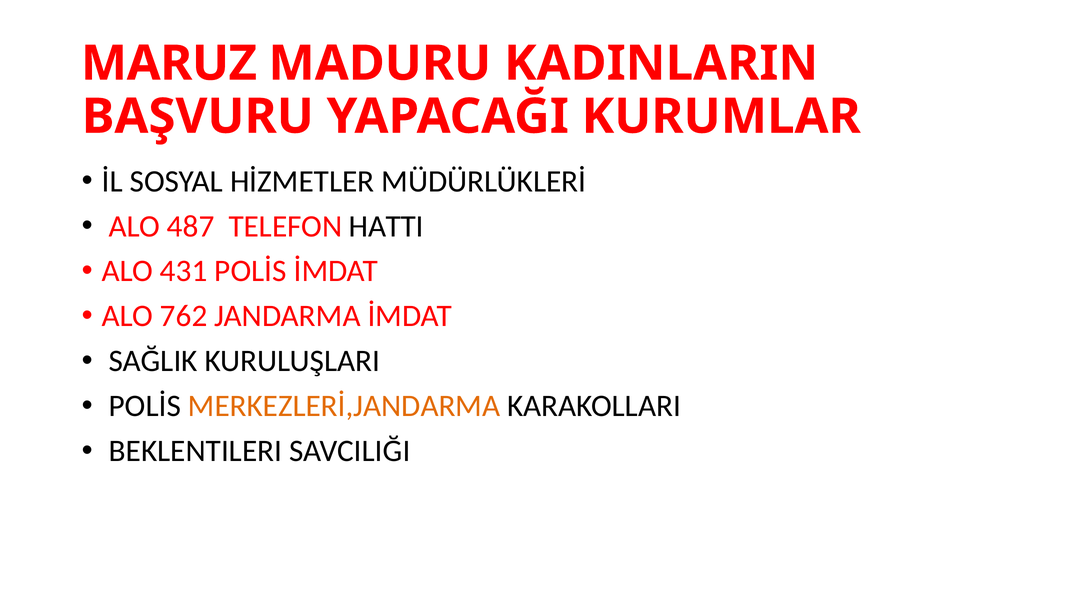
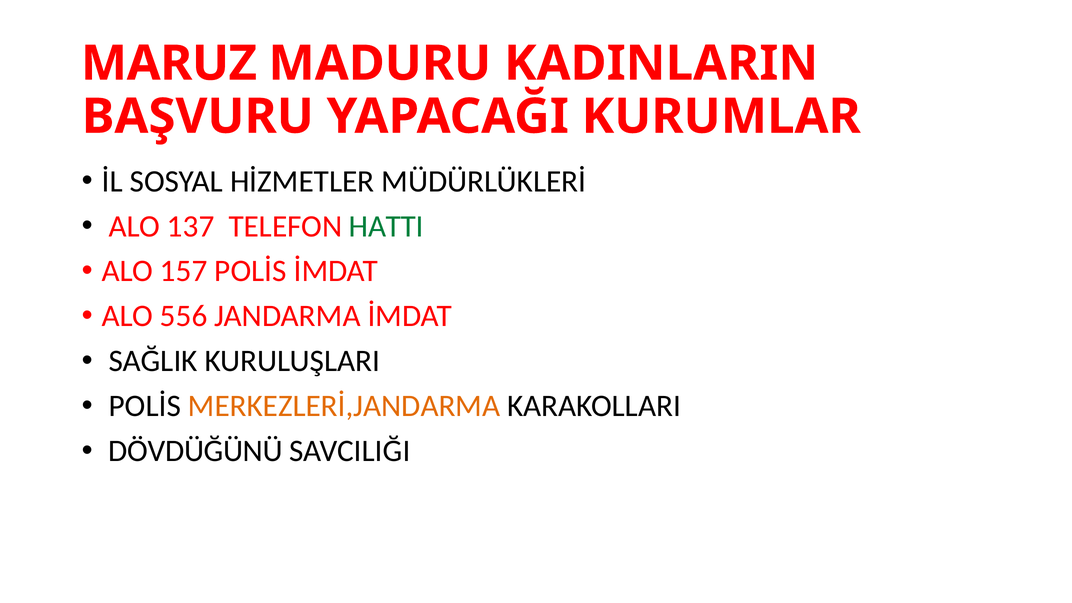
487: 487 -> 137
HATTI colour: black -> green
431: 431 -> 157
762: 762 -> 556
BEKLENTILERI: BEKLENTILERI -> DÖVDÜĞÜNÜ
